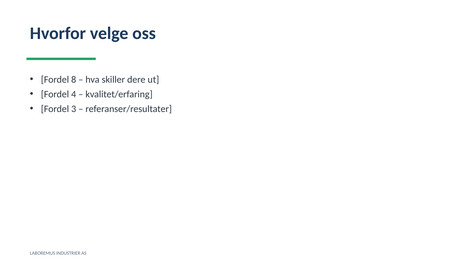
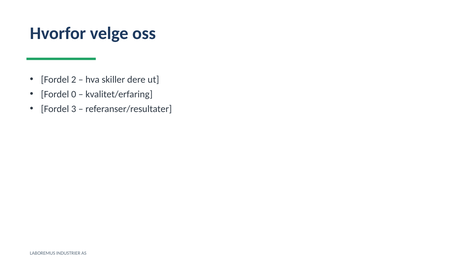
8: 8 -> 2
4: 4 -> 0
